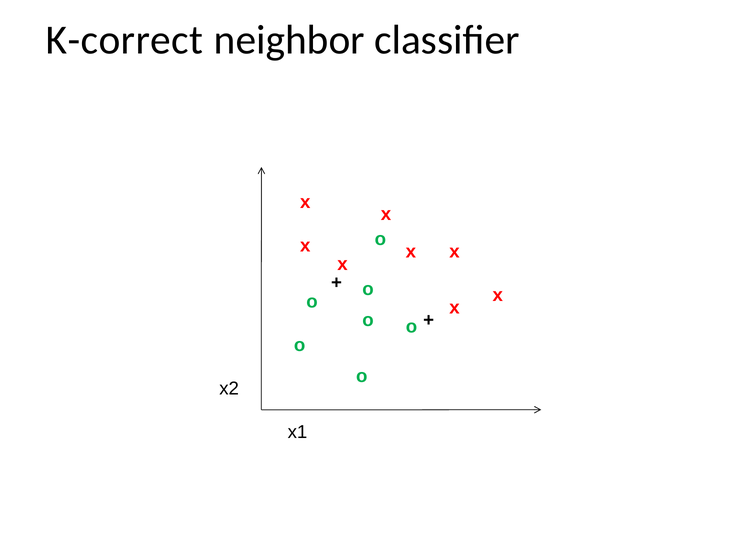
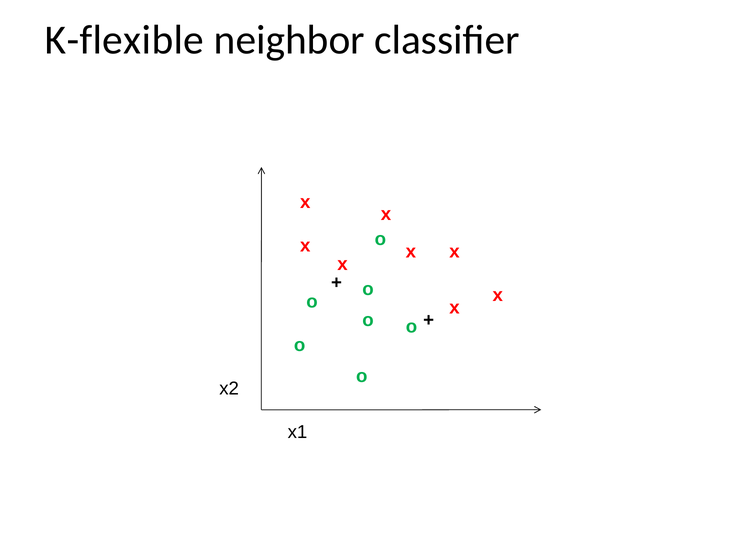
K-correct: K-correct -> K-flexible
